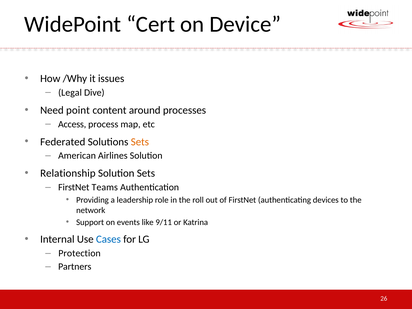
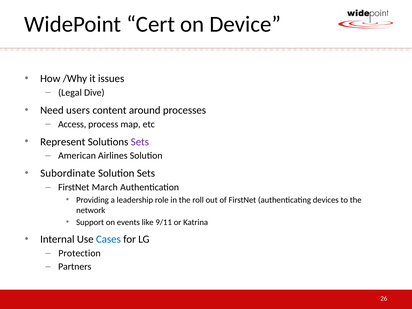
point: point -> users
Federated: Federated -> Represent
Sets at (140, 142) colour: orange -> purple
Relationship: Relationship -> Subordinate
Teams: Teams -> March
